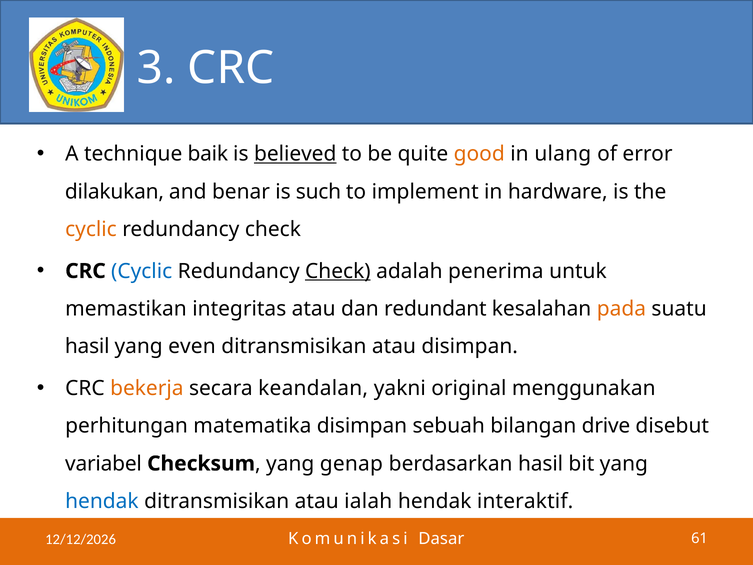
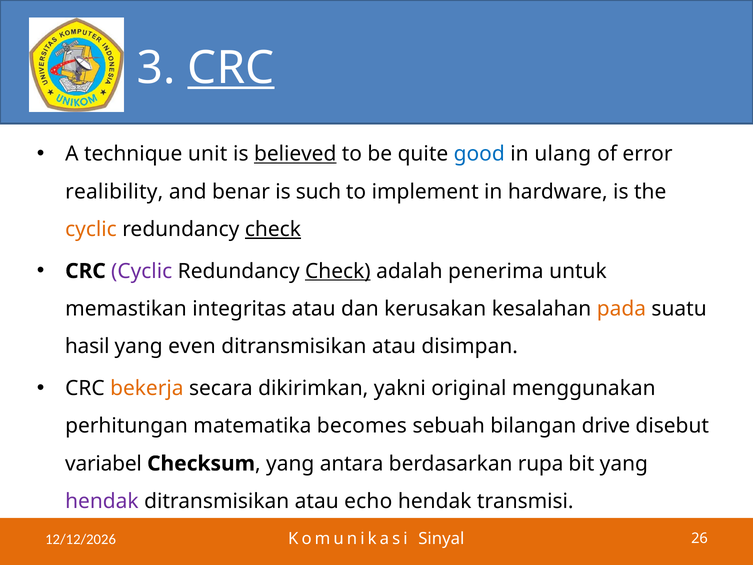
CRC at (231, 68) underline: none -> present
baik: baik -> unit
good colour: orange -> blue
dilakukan: dilakukan -> realibility
check at (273, 229) underline: none -> present
Cyclic at (142, 271) colour: blue -> purple
redundant: redundant -> kerusakan
keandalan: keandalan -> dikirimkan
matematika disimpan: disimpan -> becomes
genap: genap -> antara
berdasarkan hasil: hasil -> rupa
hendak at (102, 501) colour: blue -> purple
ialah: ialah -> echo
interaktif: interaktif -> transmisi
61: 61 -> 26
Dasar: Dasar -> Sinyal
